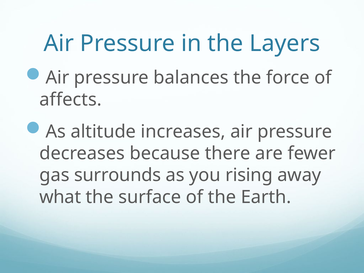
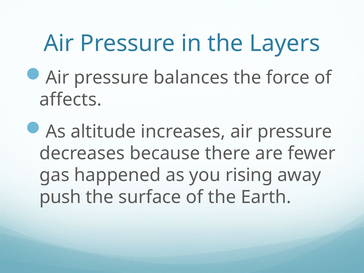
surrounds: surrounds -> happened
what: what -> push
